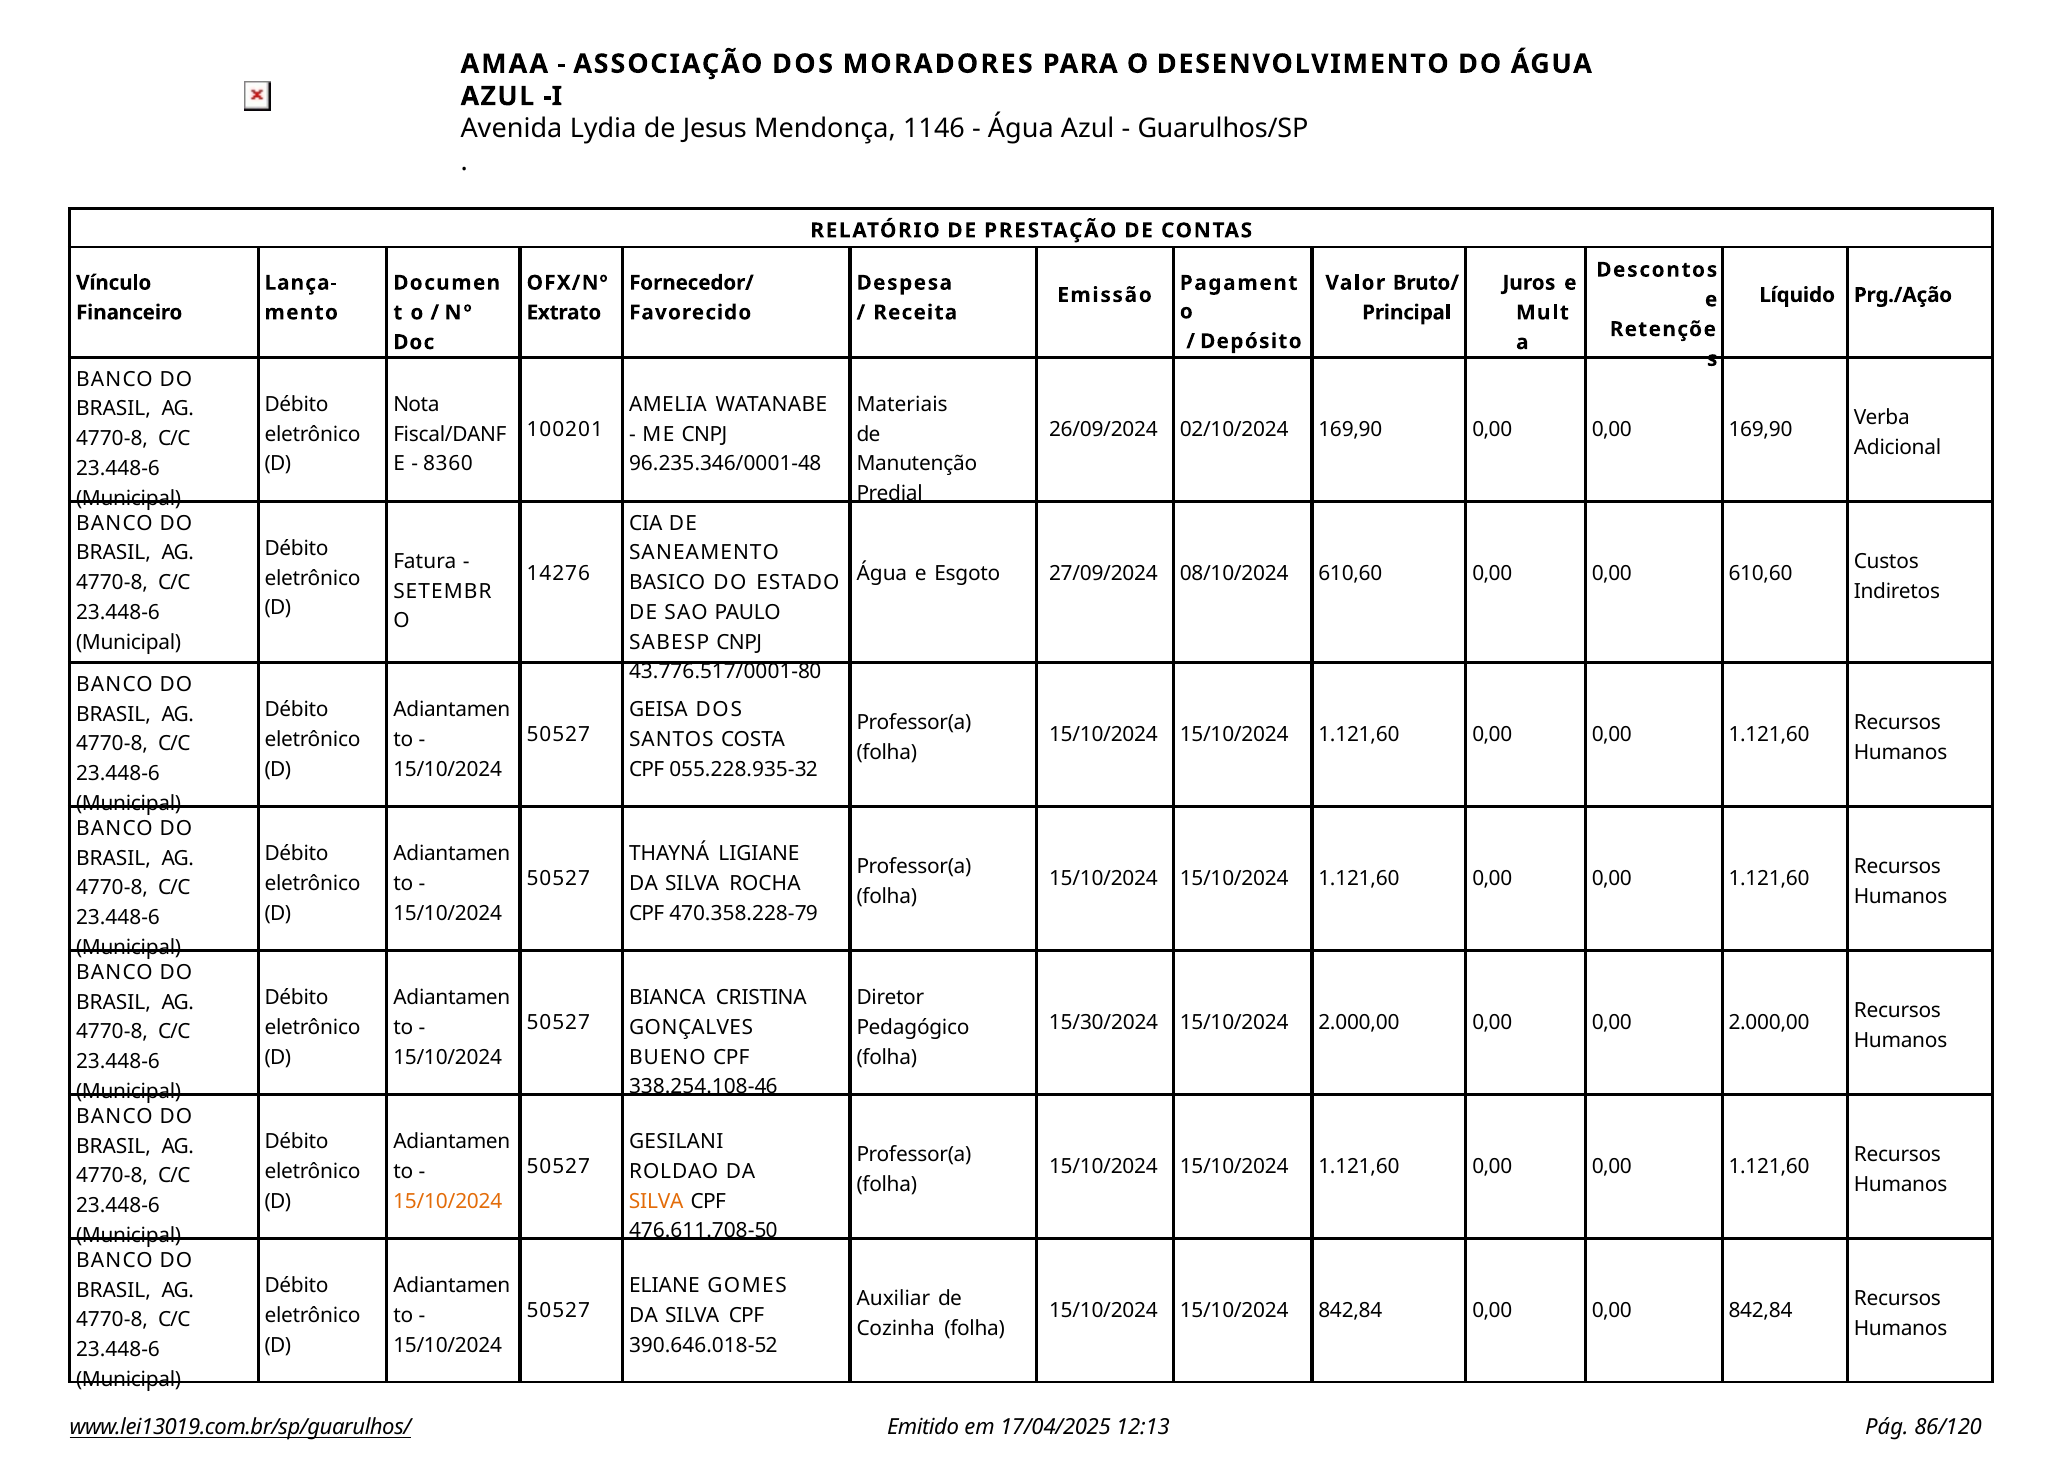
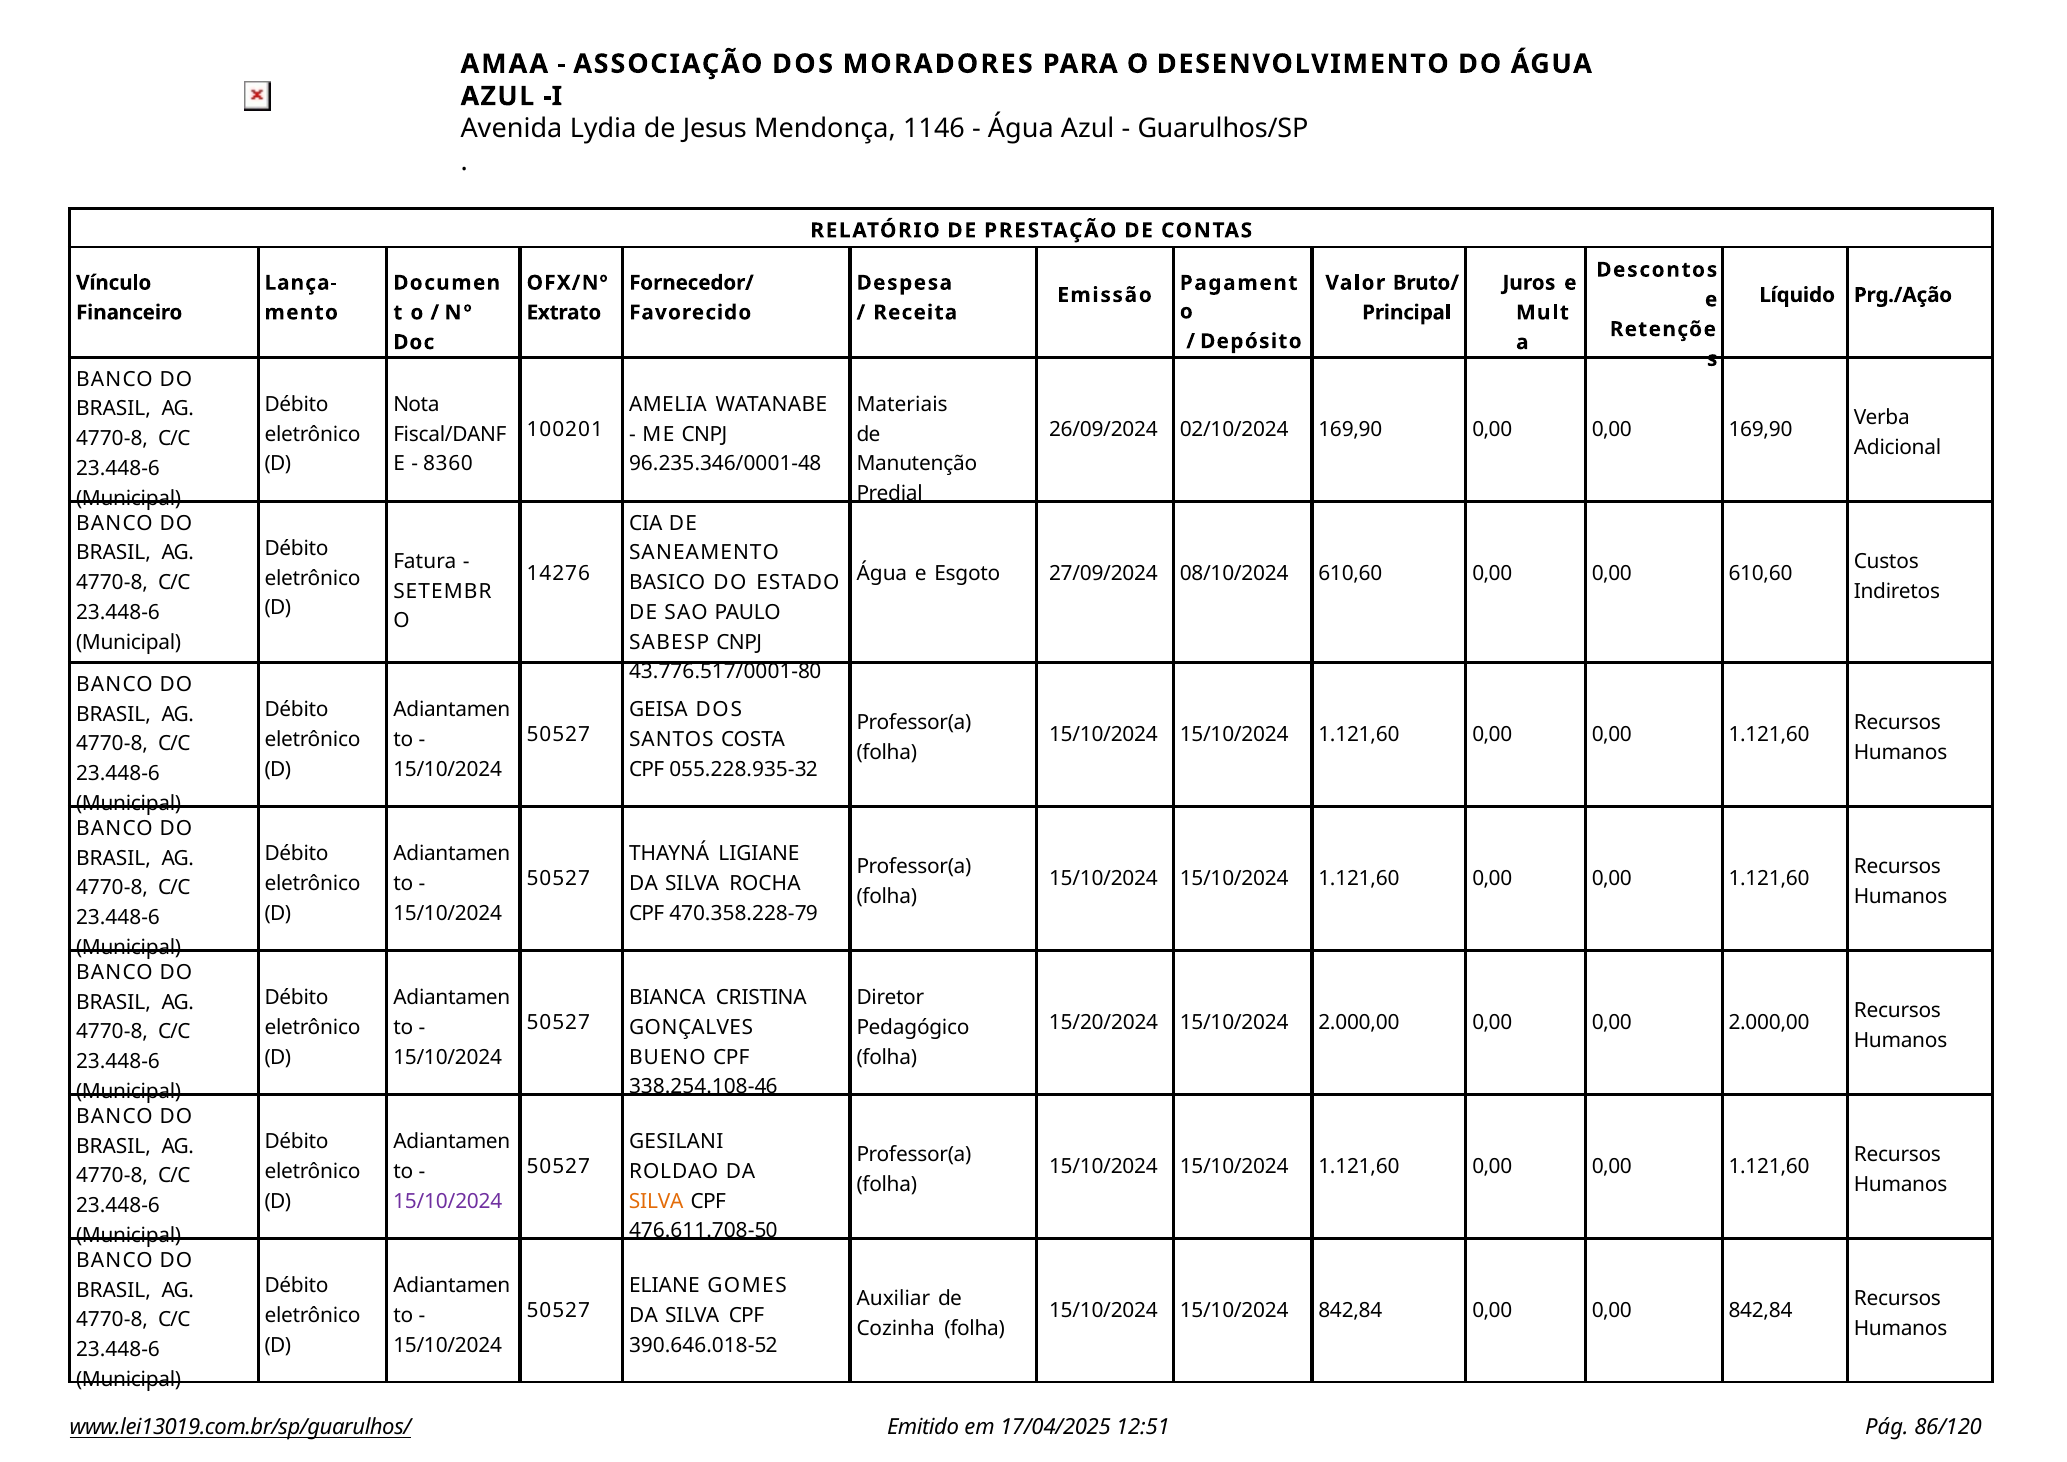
15/30/2024: 15/30/2024 -> 15/20/2024
15/10/2024 at (448, 1201) colour: orange -> purple
12:13: 12:13 -> 12:51
